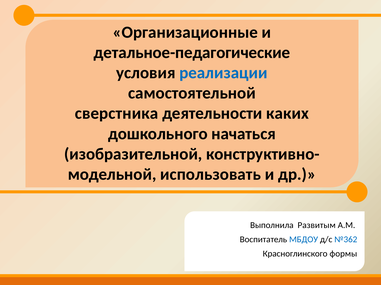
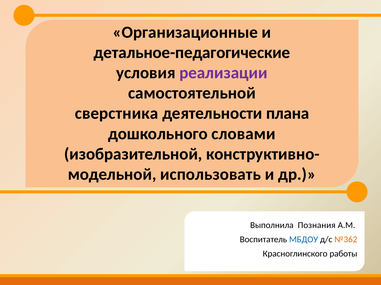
реализации colour: blue -> purple
каких: каких -> плана
начаться: начаться -> словами
Развитым: Развитым -> Познания
№362 colour: blue -> orange
формы: формы -> работы
